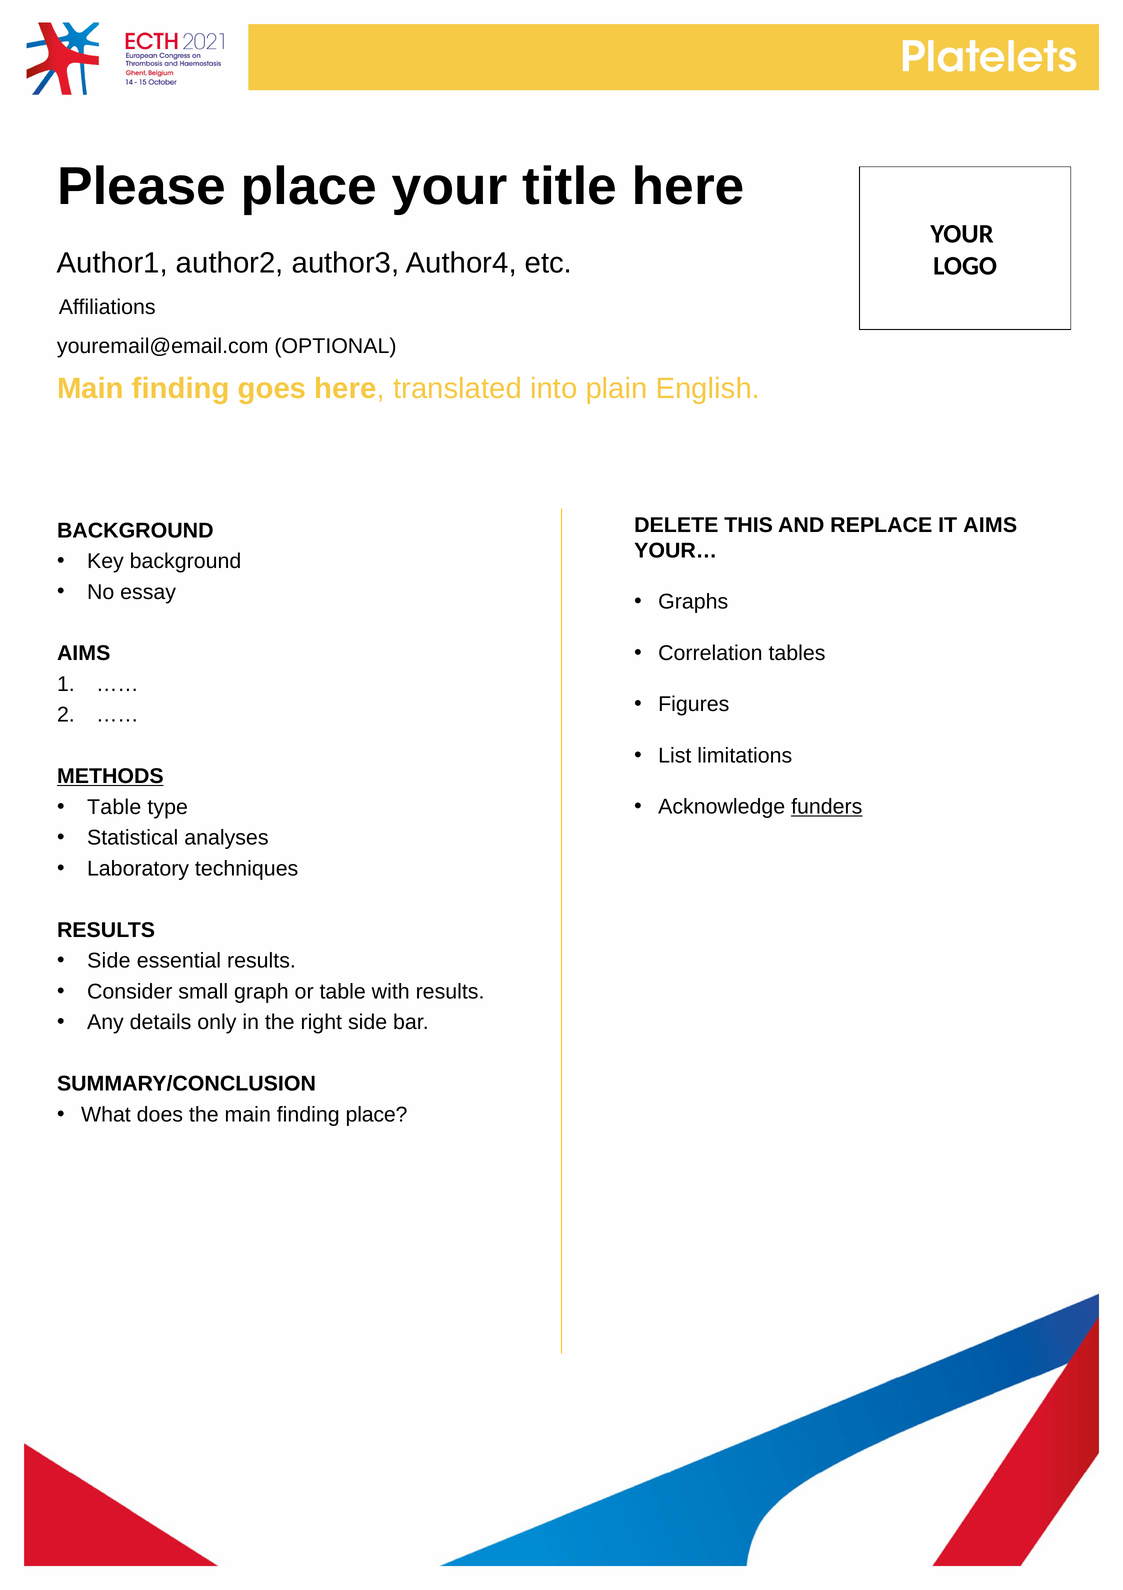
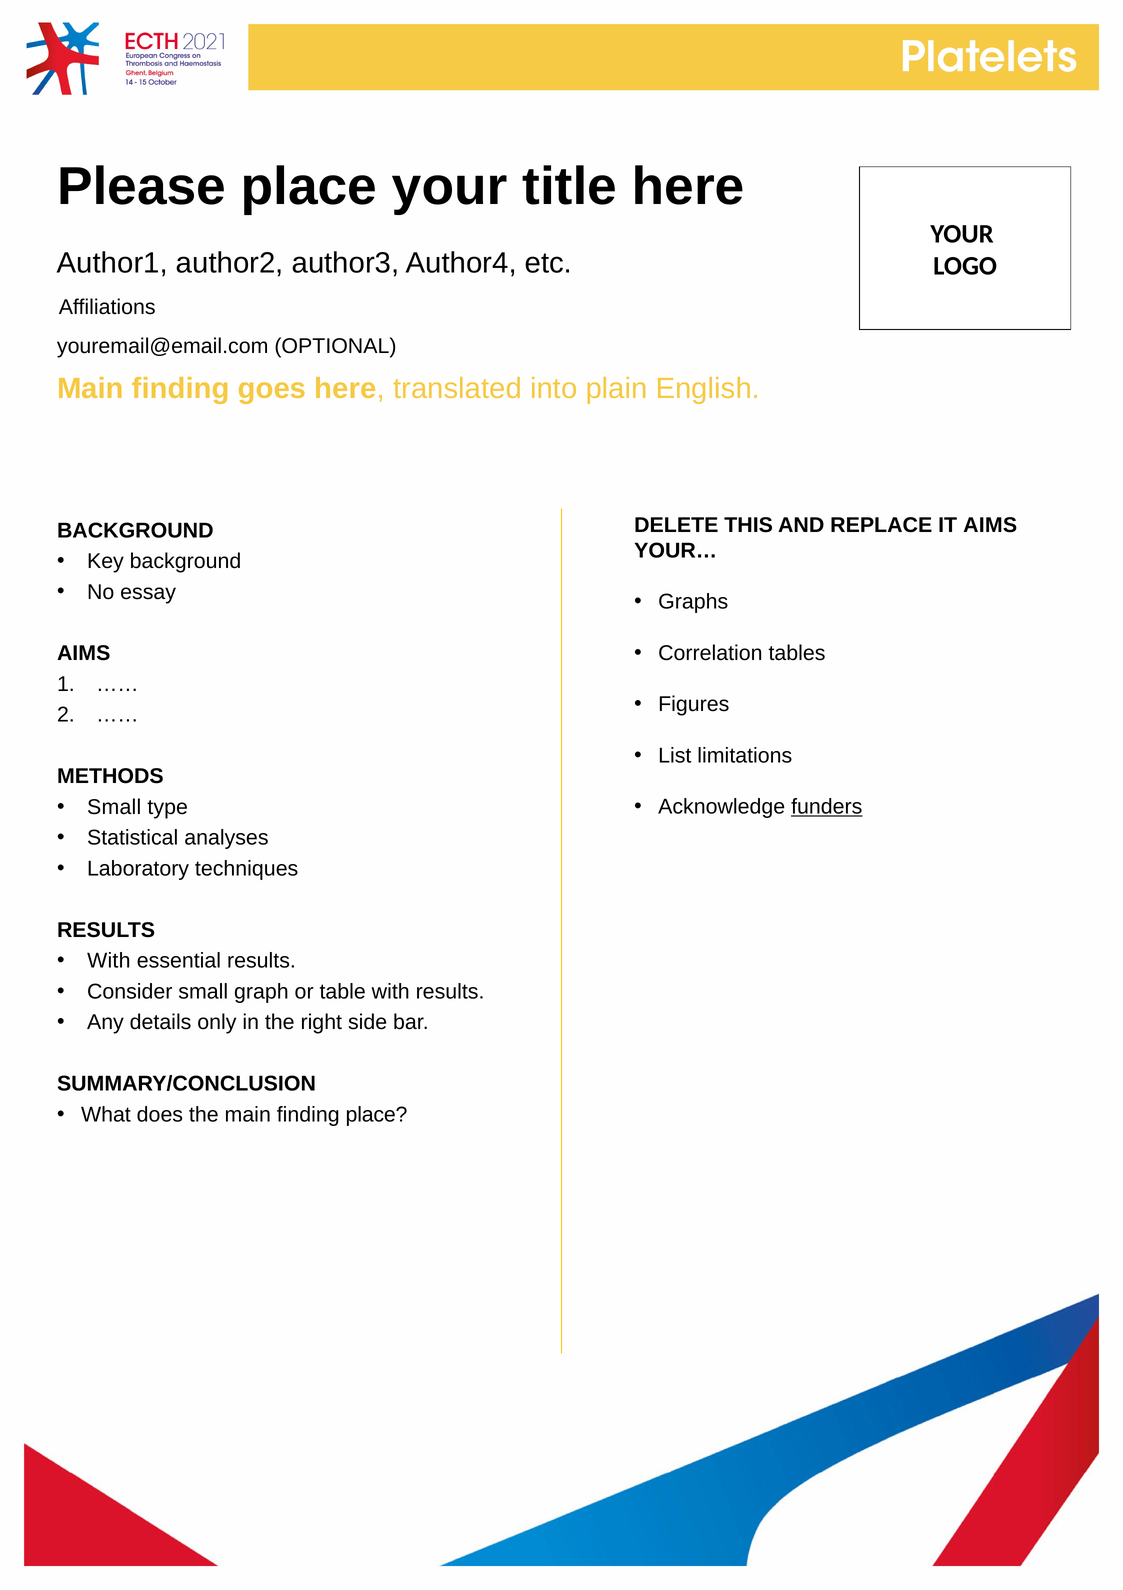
METHODS underline: present -> none
Table at (114, 807): Table -> Small
Side at (109, 961): Side -> With
